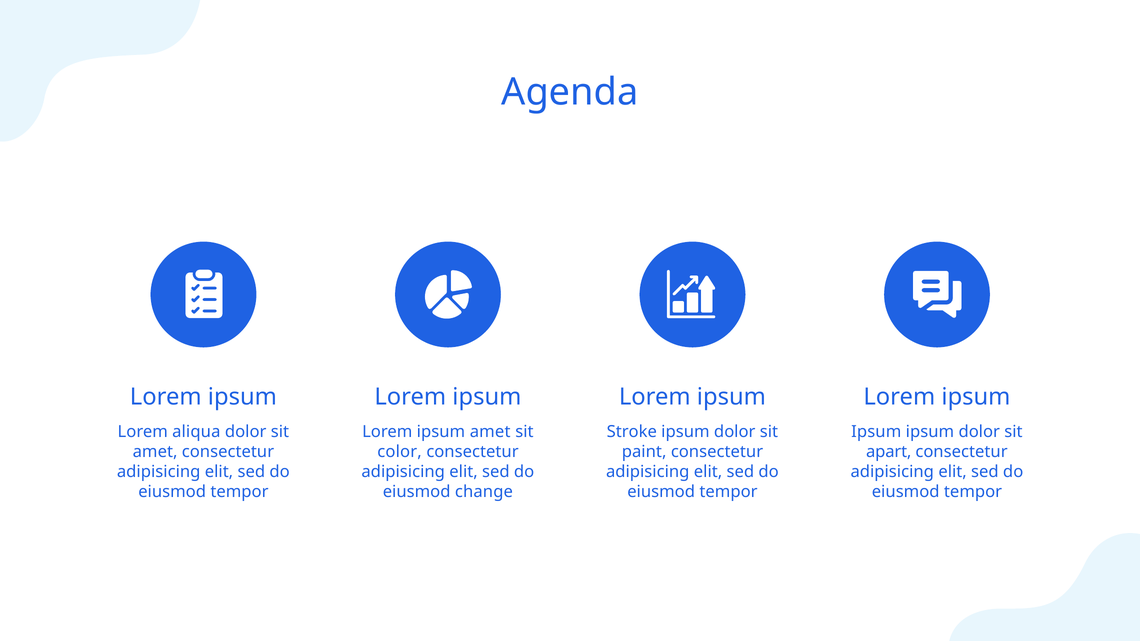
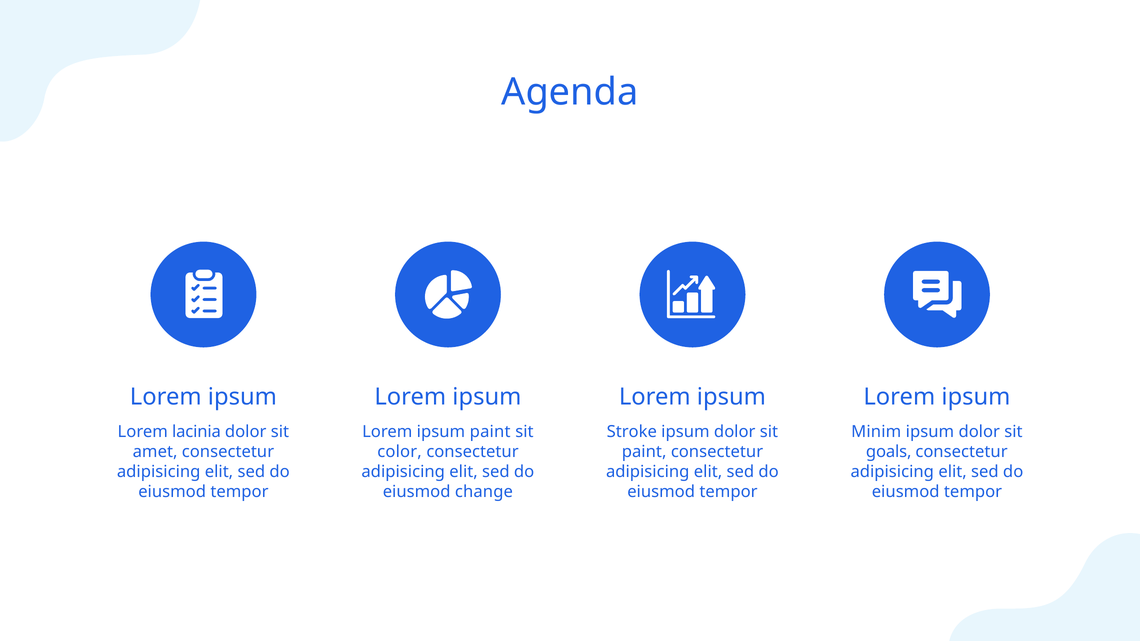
aliqua: aliqua -> lacinia
ipsum amet: amet -> paint
Ipsum at (876, 432): Ipsum -> Minim
apart: apart -> goals
